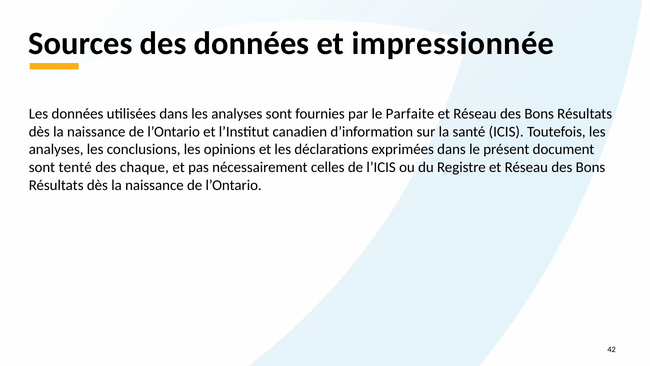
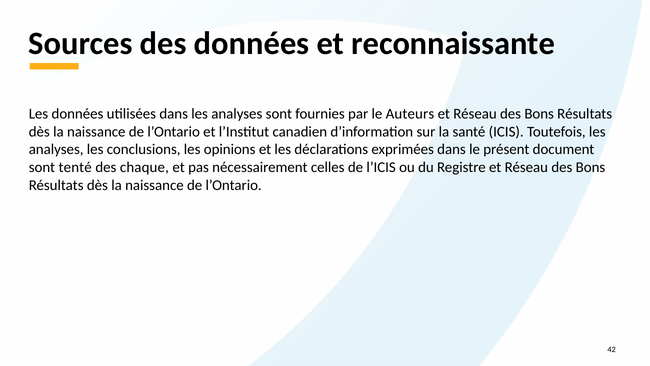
impressionnée: impressionnée -> reconnaissante
Parfaite: Parfaite -> Auteurs
